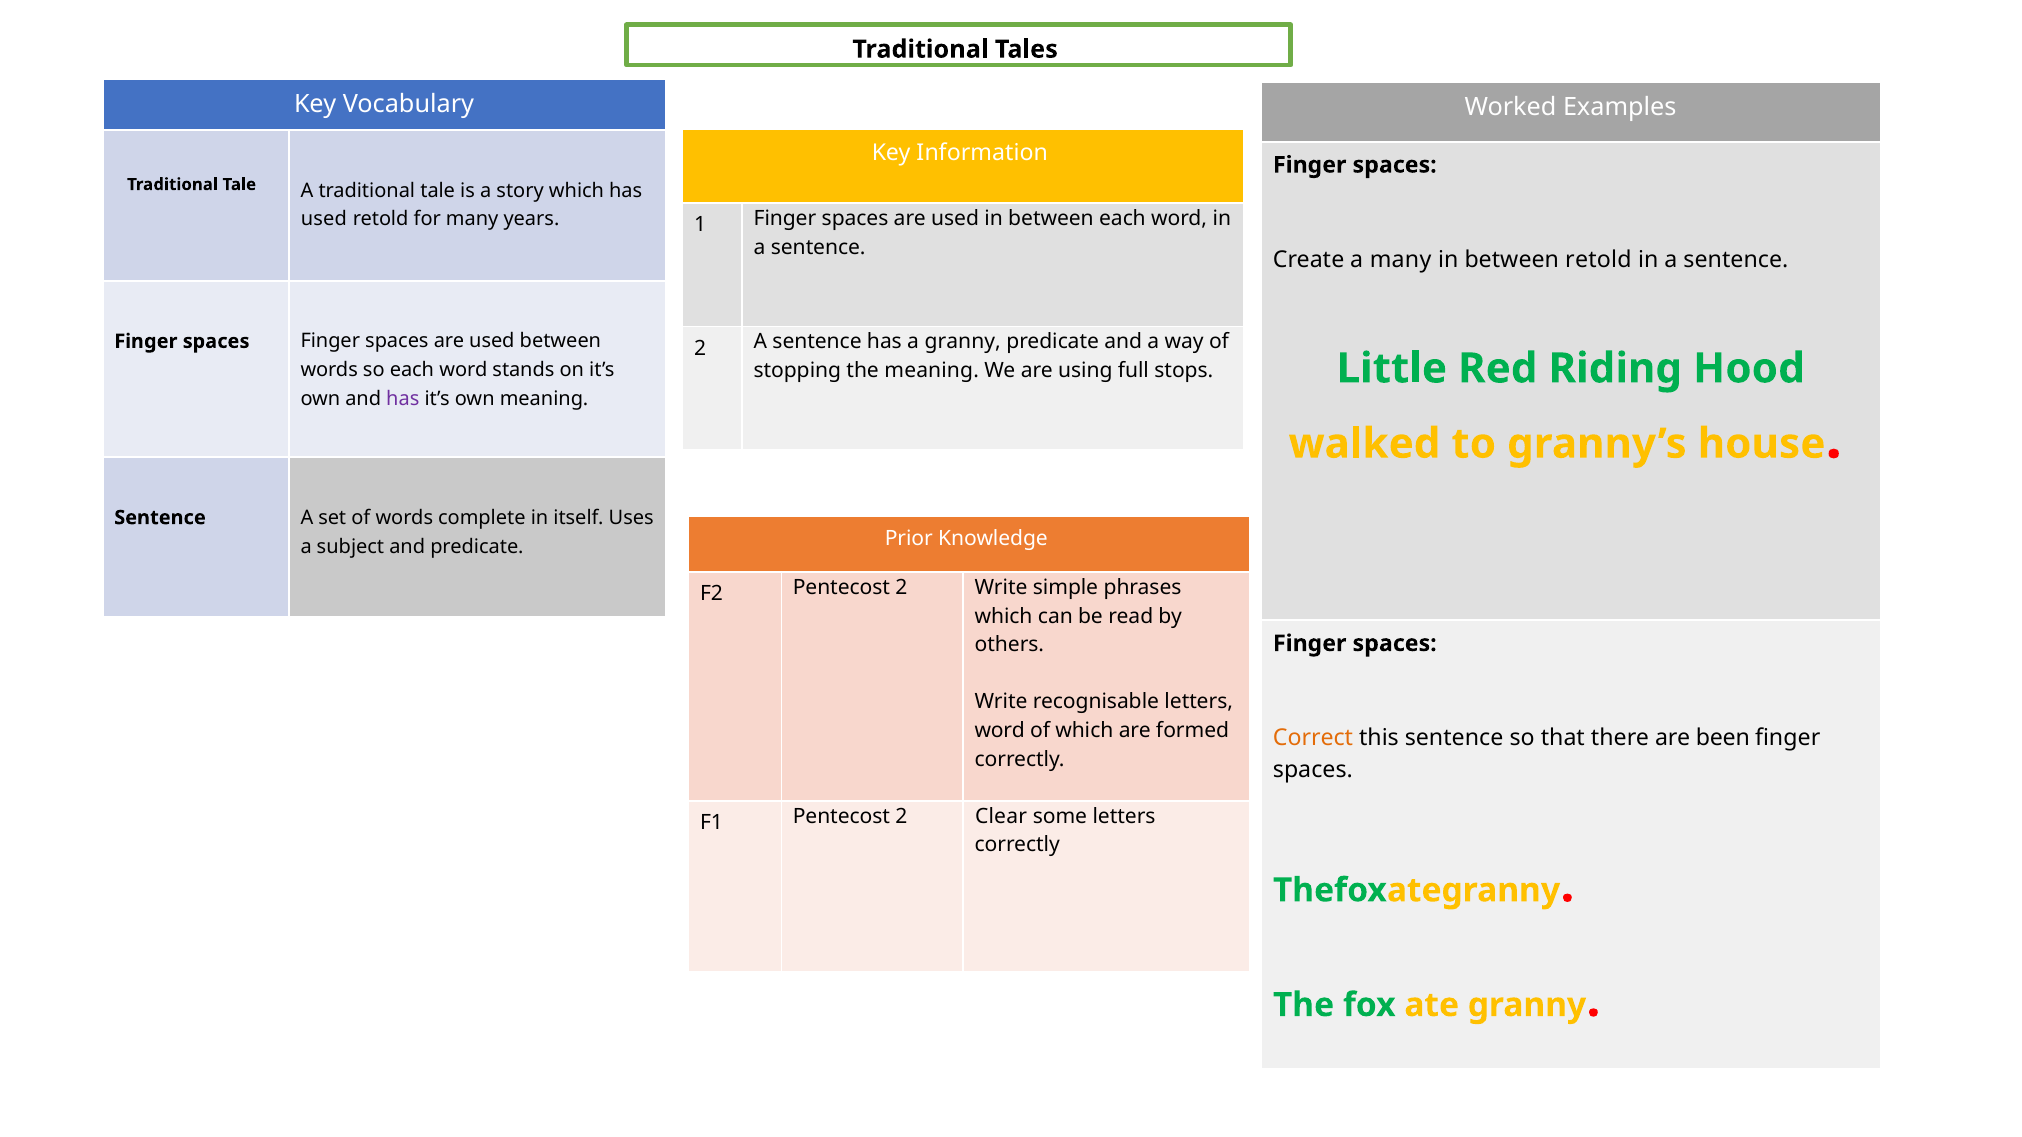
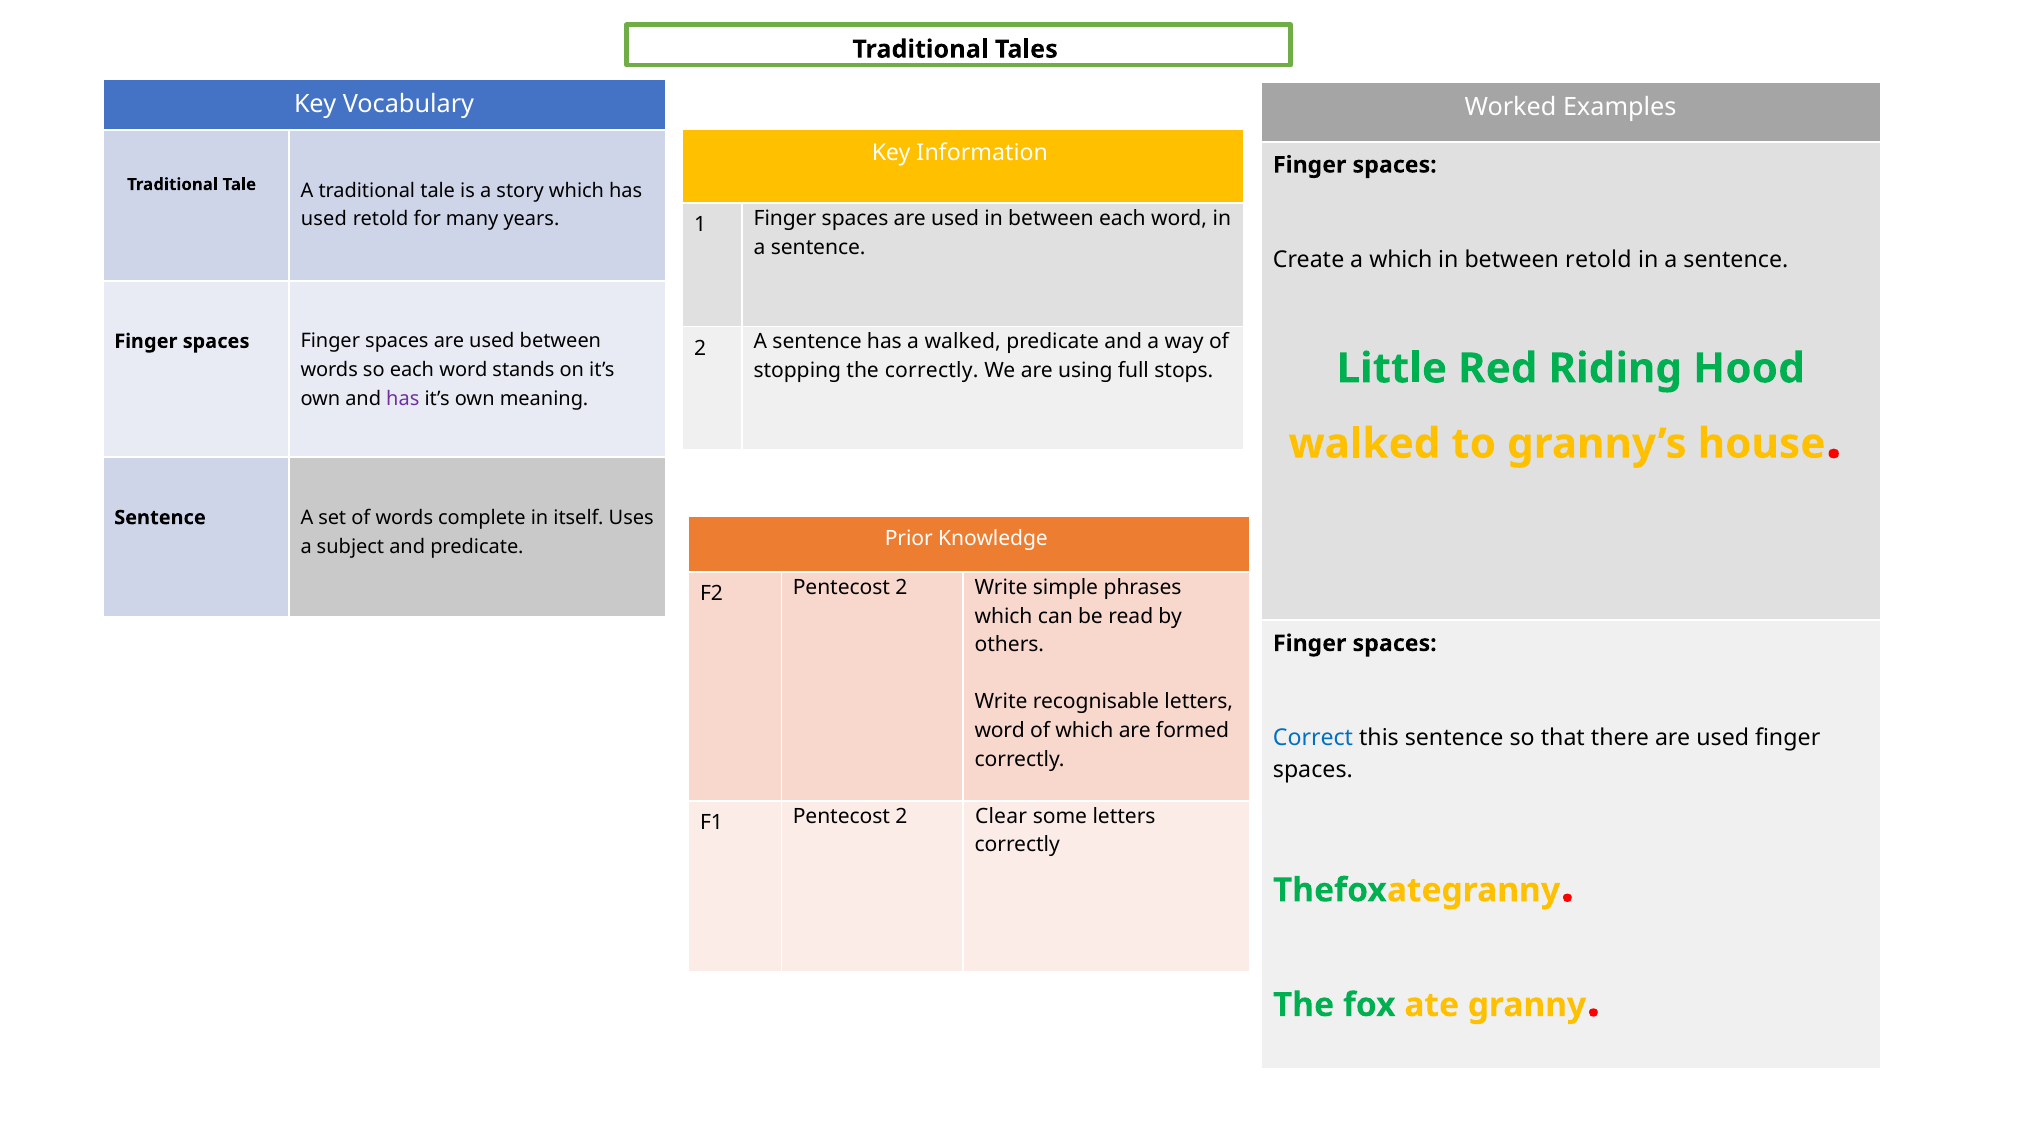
a many: many -> which
a granny: granny -> walked
the meaning: meaning -> correctly
Correct colour: orange -> blue
there are been: been -> used
